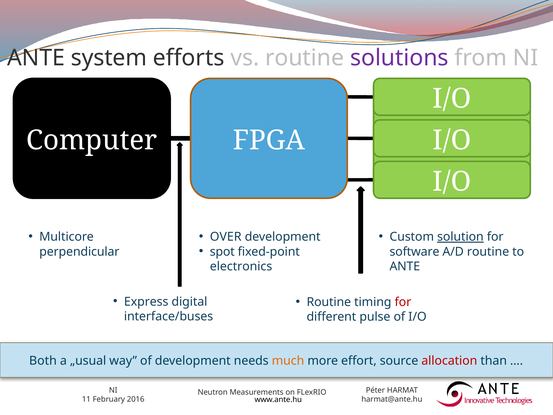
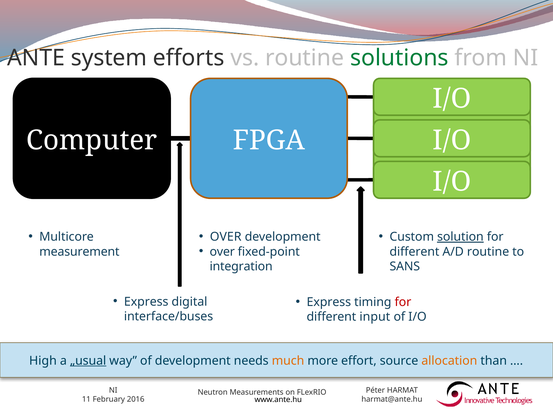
solutions colour: purple -> green
spot at (222, 251): spot -> over
perpendicular: perpendicular -> measurement
software at (414, 251): software -> different
electronics: electronics -> integration
ANTE at (405, 266): ANTE -> SANS
Routine at (329, 302): Routine -> Express
pulse: pulse -> input
Both: Both -> High
„usual underline: none -> present
allocation colour: red -> orange
